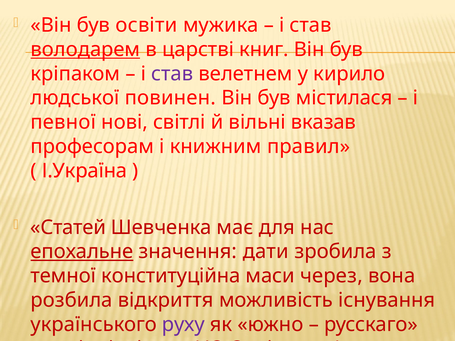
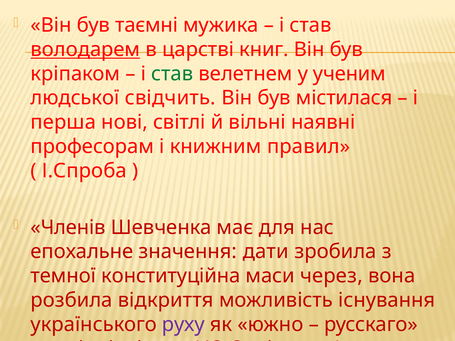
освіти: освіти -> таємні
став at (172, 74) colour: purple -> green
кирило: кирило -> ученим
повинен: повинен -> свідчить
певної: певної -> перша
вказав: вказав -> наявні
І.Україна: І.Україна -> І.Спроба
Статей: Статей -> Членів
епохальне underline: present -> none
